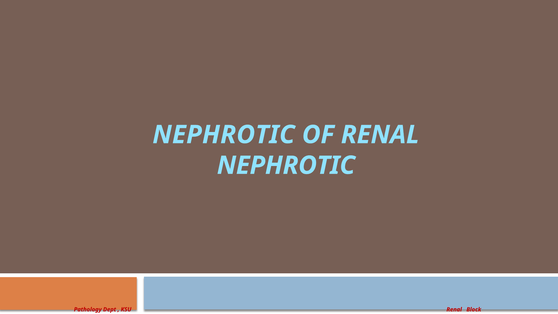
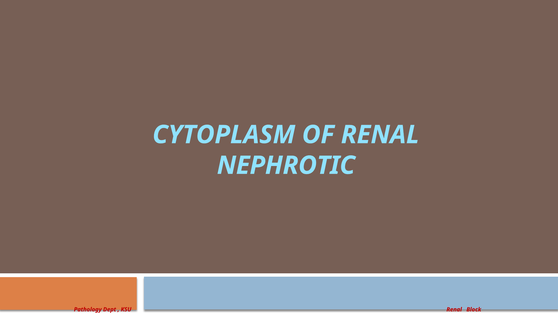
NEPHROTIC at (224, 135): NEPHROTIC -> CYTOPLASM
